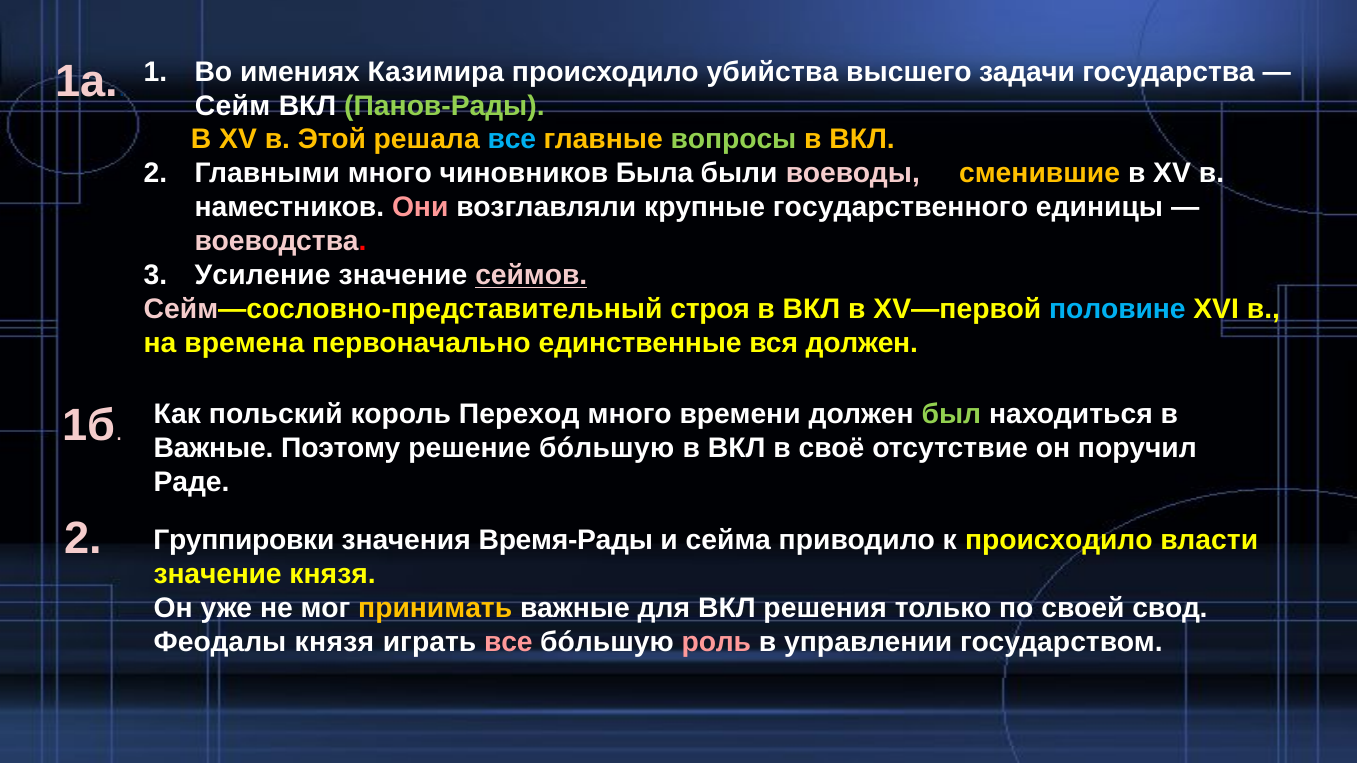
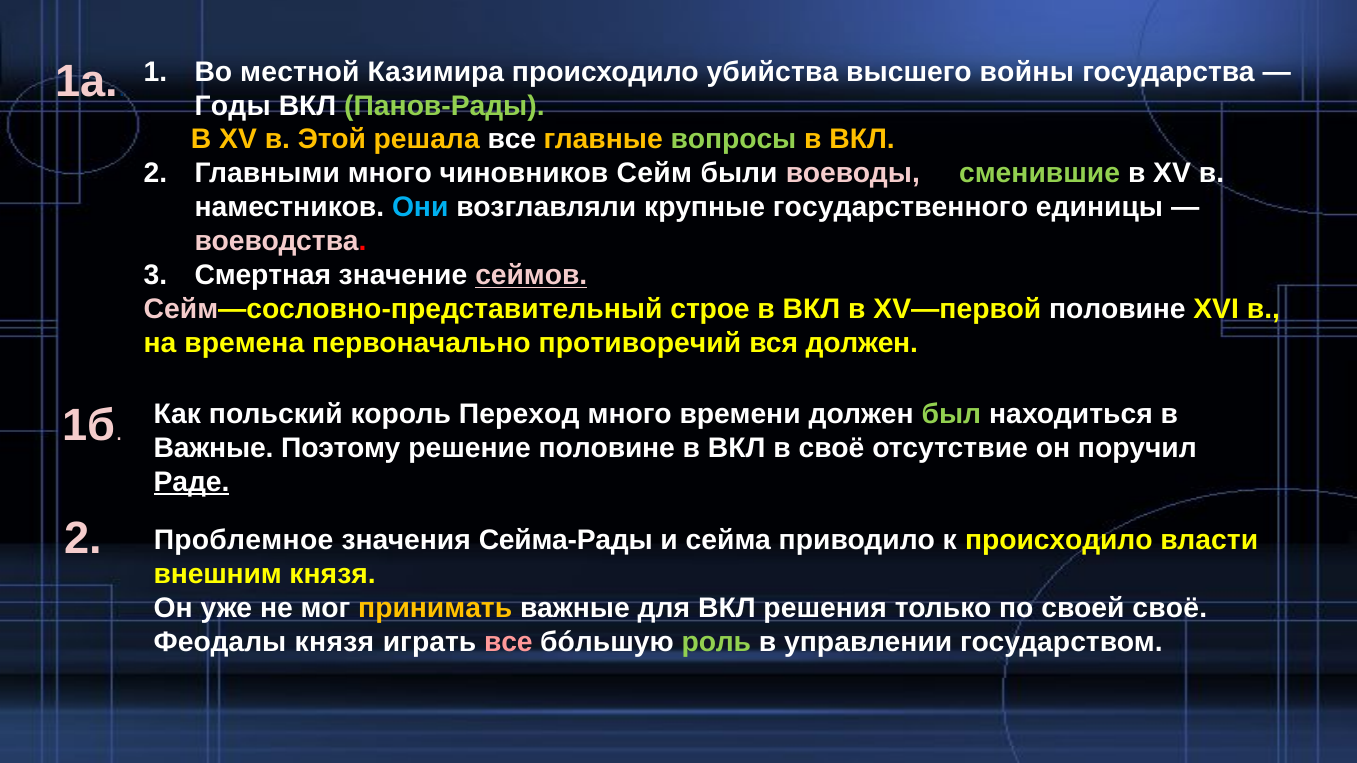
имениях: имениях -> местной
задачи: задачи -> войны
Сейм: Сейм -> Годы
все at (512, 140) colour: light blue -> white
Была: Была -> Сейм
сменившие colour: yellow -> light green
Они colour: pink -> light blue
Усиление: Усиление -> Смертная
строя: строя -> строе
половине at (1117, 309) colour: light blue -> white
единственные: единственные -> противоречий
решение бóльшую: бóльшую -> половине
Раде underline: none -> present
Группировки: Группировки -> Проблемное
Время-Рады: Время-Рады -> Сейма-Рады
значение at (218, 574): значение -> внешним
своей свод: свод -> своё
роль colour: pink -> light green
